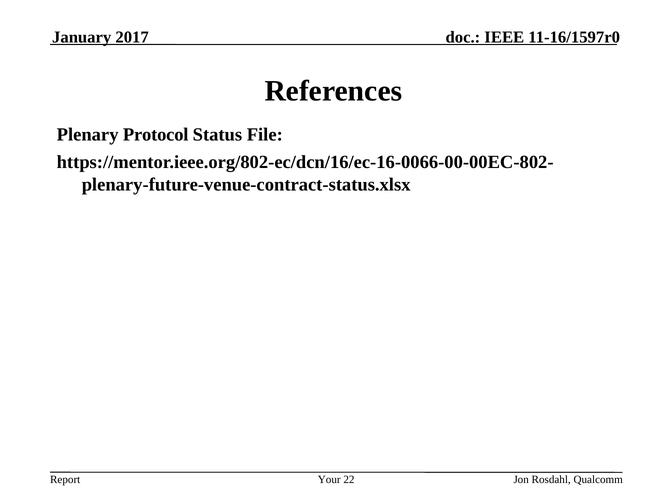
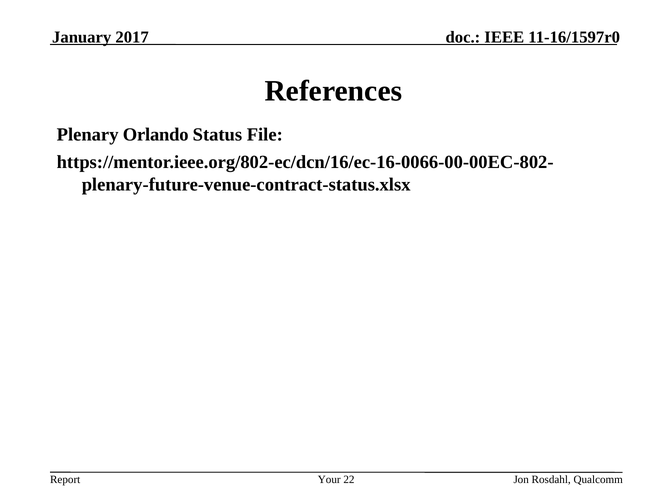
Protocol: Protocol -> Orlando
